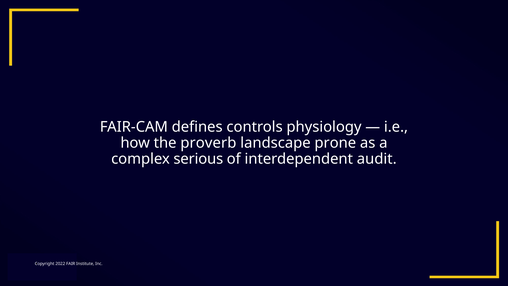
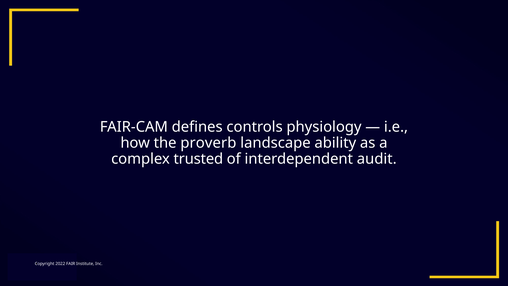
prone: prone -> ability
serious: serious -> trusted
